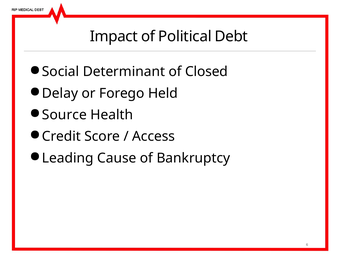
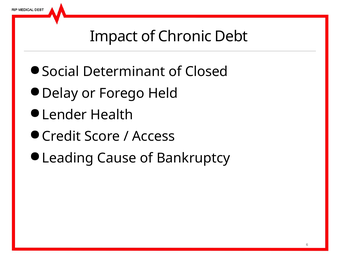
Political: Political -> Chronic
Source: Source -> Lender
